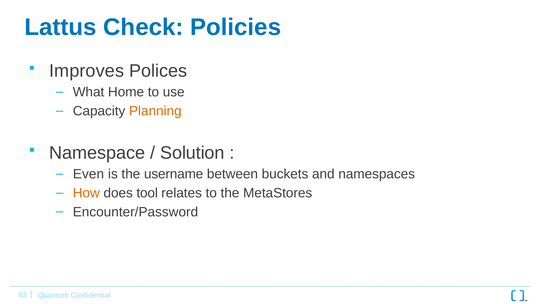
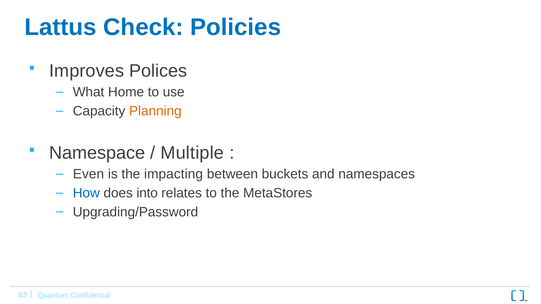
Solution: Solution -> Multiple
username: username -> impacting
How colour: orange -> blue
tool: tool -> into
Encounter/Password: Encounter/Password -> Upgrading/Password
